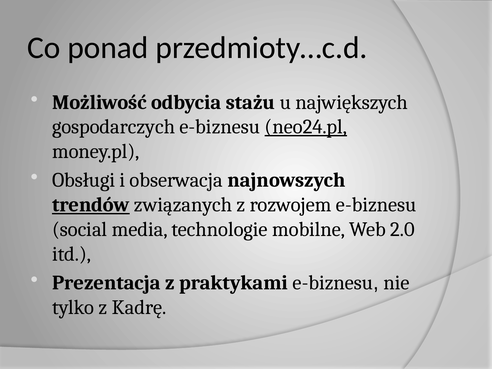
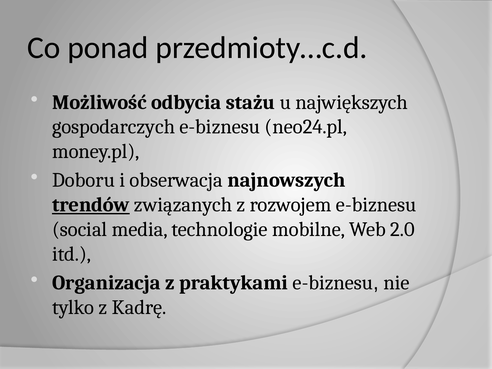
neo24.pl underline: present -> none
Obsługi: Obsługi -> Doboru
Prezentacja: Prezentacja -> Organizacja
